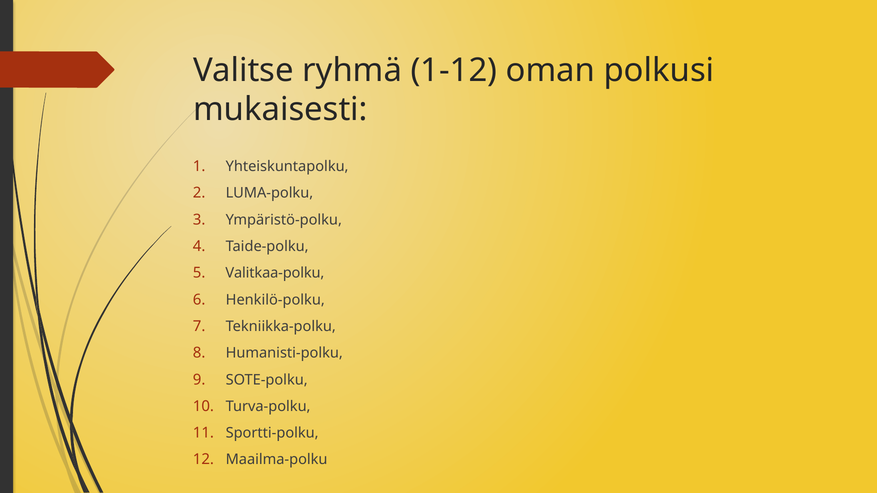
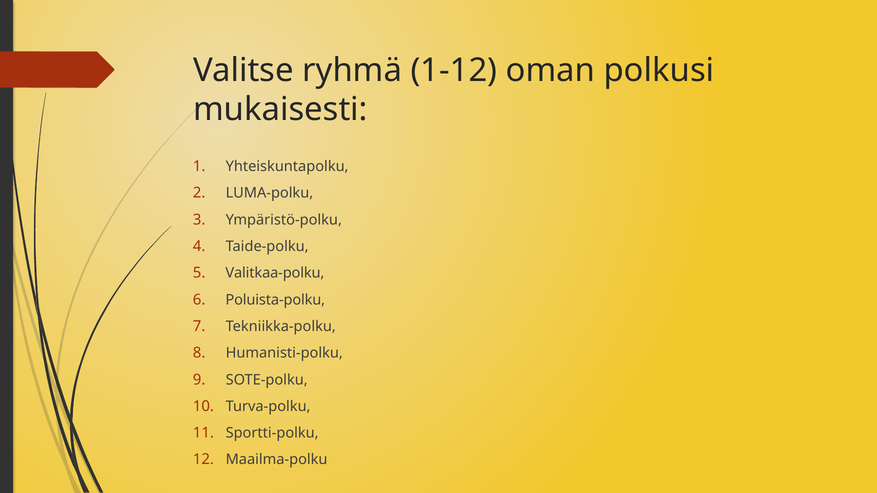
Henkilö-polku: Henkilö-polku -> Poluista-polku
